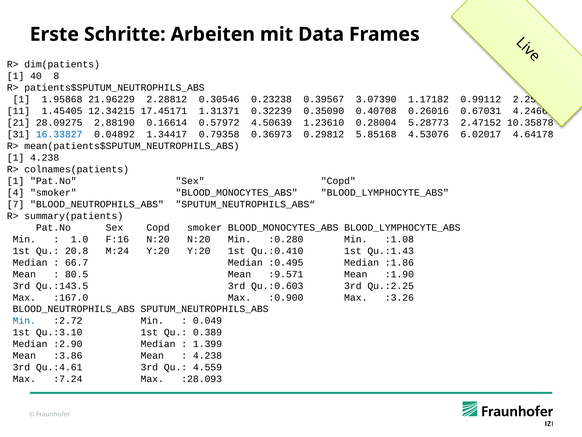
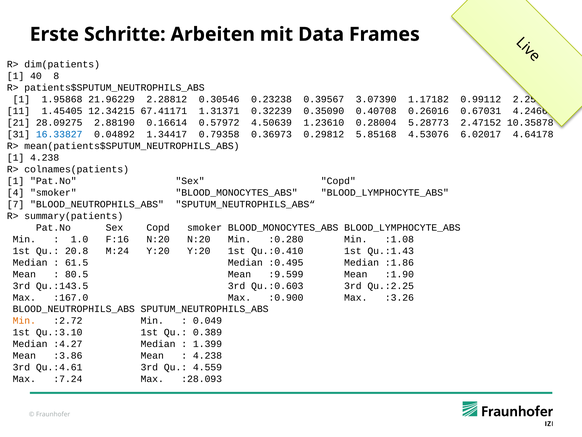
17.45171: 17.45171 -> 67.41171
66.7: 66.7 -> 61.5
:9.571: :9.571 -> :9.599
Min at (24, 320) colour: blue -> orange
:2.90: :2.90 -> :4.27
